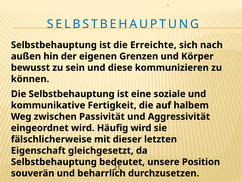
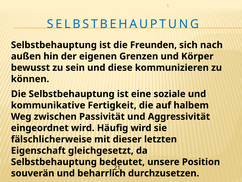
Erreichte: Erreichte -> Freunden
